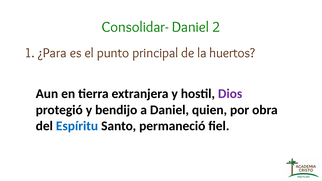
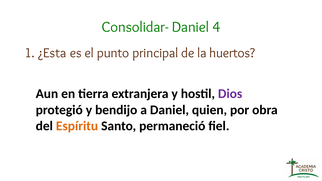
2: 2 -> 4
¿Para: ¿Para -> ¿Esta
Espíritu colour: blue -> orange
